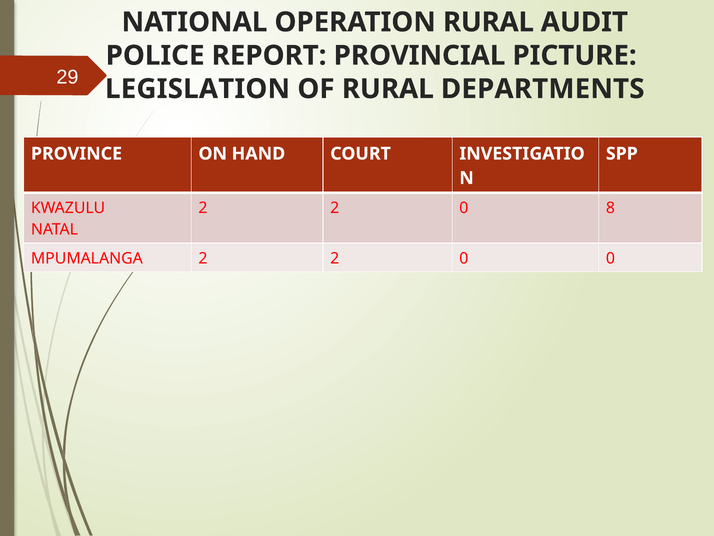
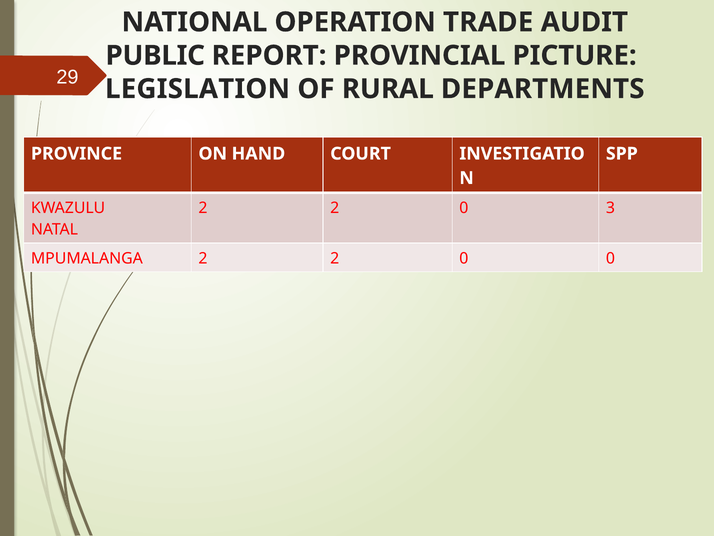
OPERATION RURAL: RURAL -> TRADE
POLICE: POLICE -> PUBLIC
8: 8 -> 3
